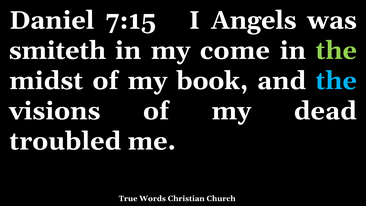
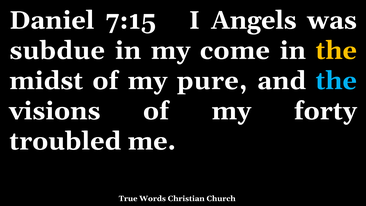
smiteth: smiteth -> subdue
the at (336, 51) colour: light green -> yellow
book: book -> pure
dead: dead -> forty
